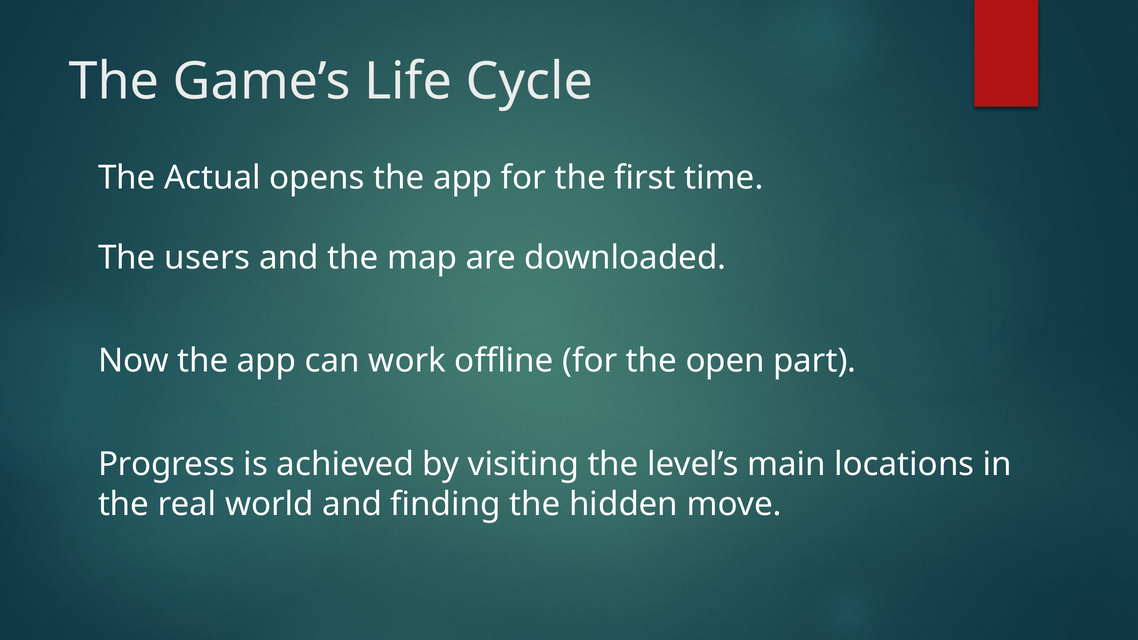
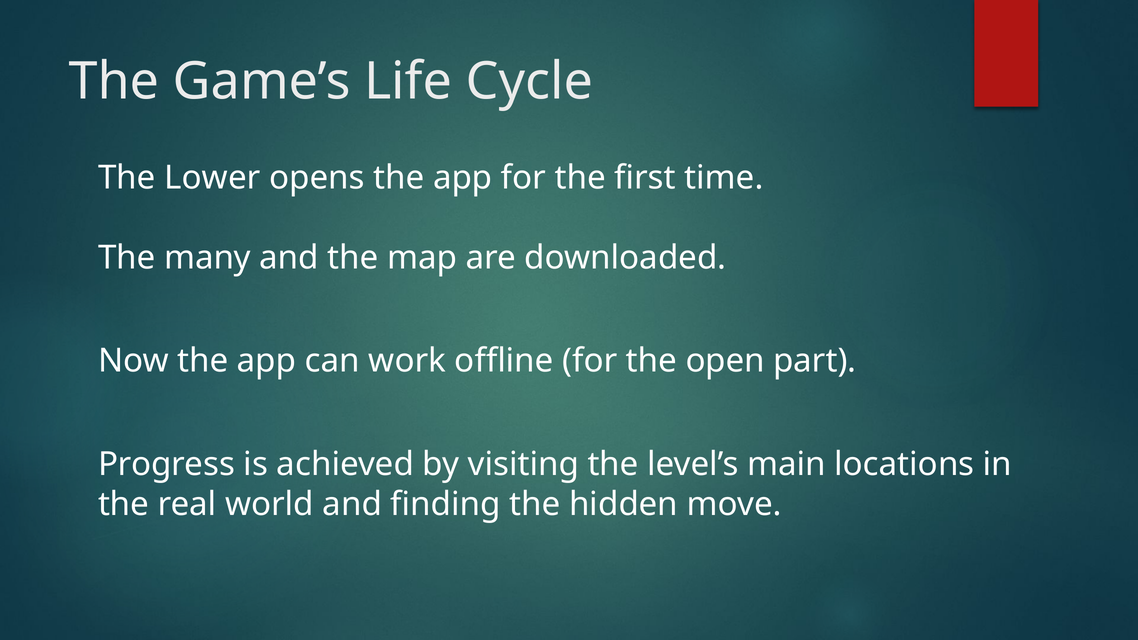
Actual: Actual -> Lower
users: users -> many
